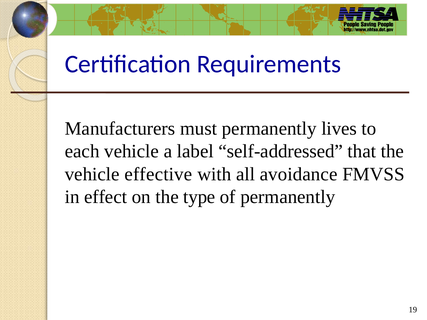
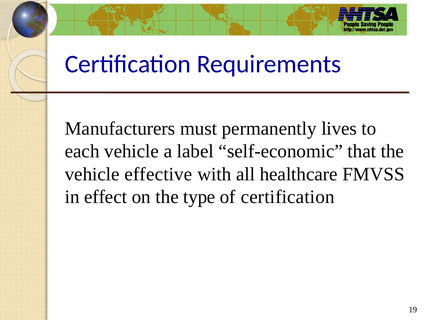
self-addressed: self-addressed -> self-economic
avoidance: avoidance -> healthcare
of permanently: permanently -> certification
